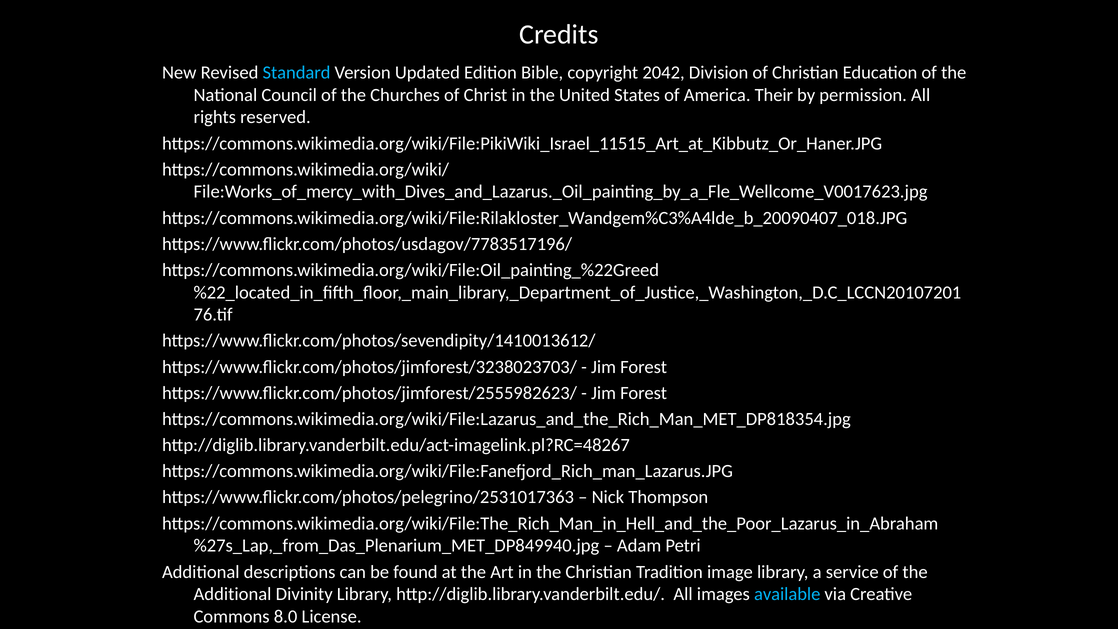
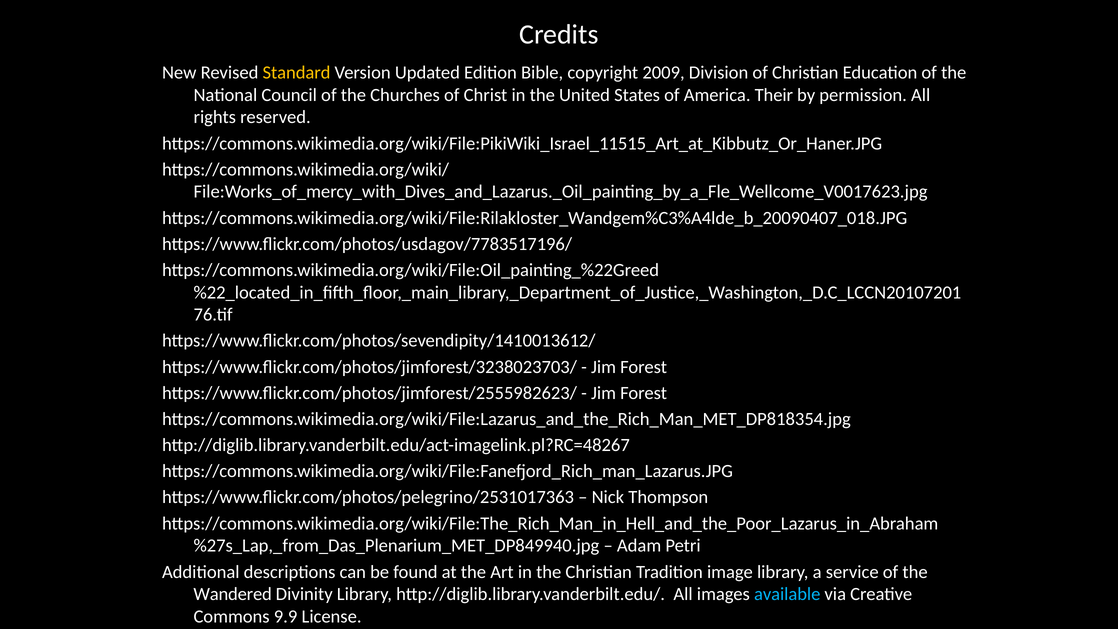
Standard colour: light blue -> yellow
2042: 2042 -> 2009
Additional at (233, 594): Additional -> Wandered
8.0: 8.0 -> 9.9
